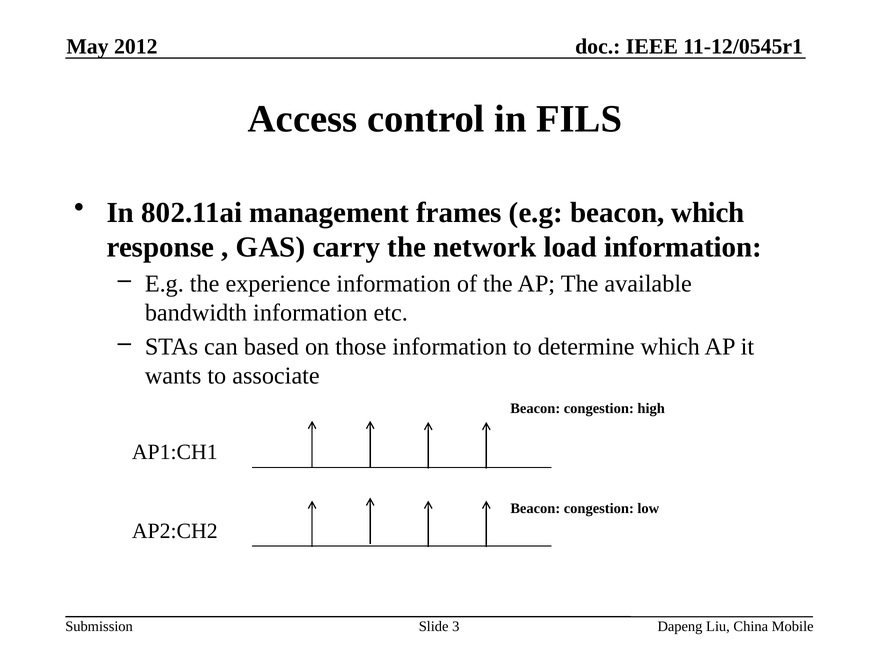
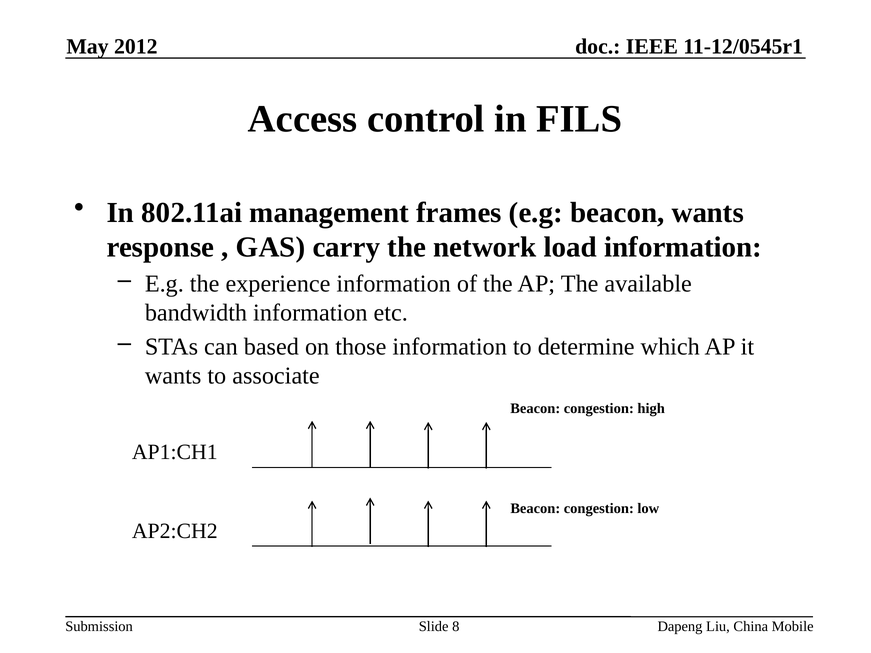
beacon which: which -> wants
3: 3 -> 8
